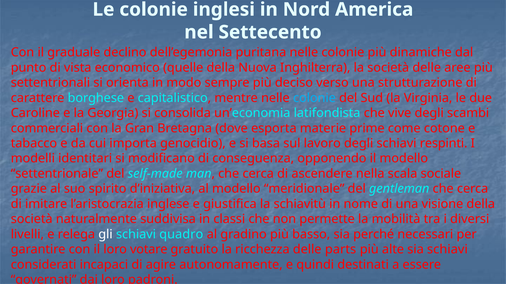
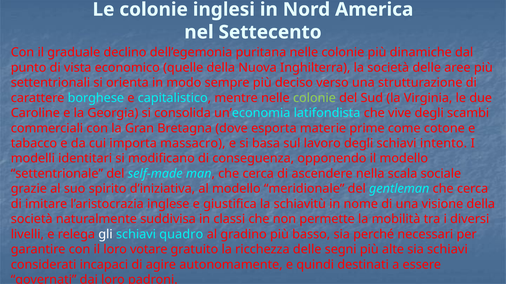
colonie at (314, 98) colour: light blue -> light green
genocidio: genocidio -> massacro
respinti: respinti -> intento
parts: parts -> segni
